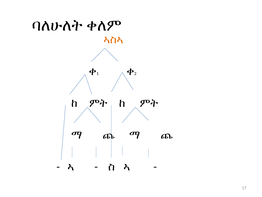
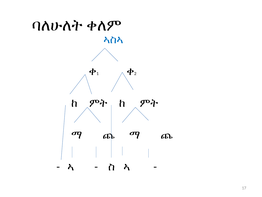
ኣስኣ colour: orange -> blue
